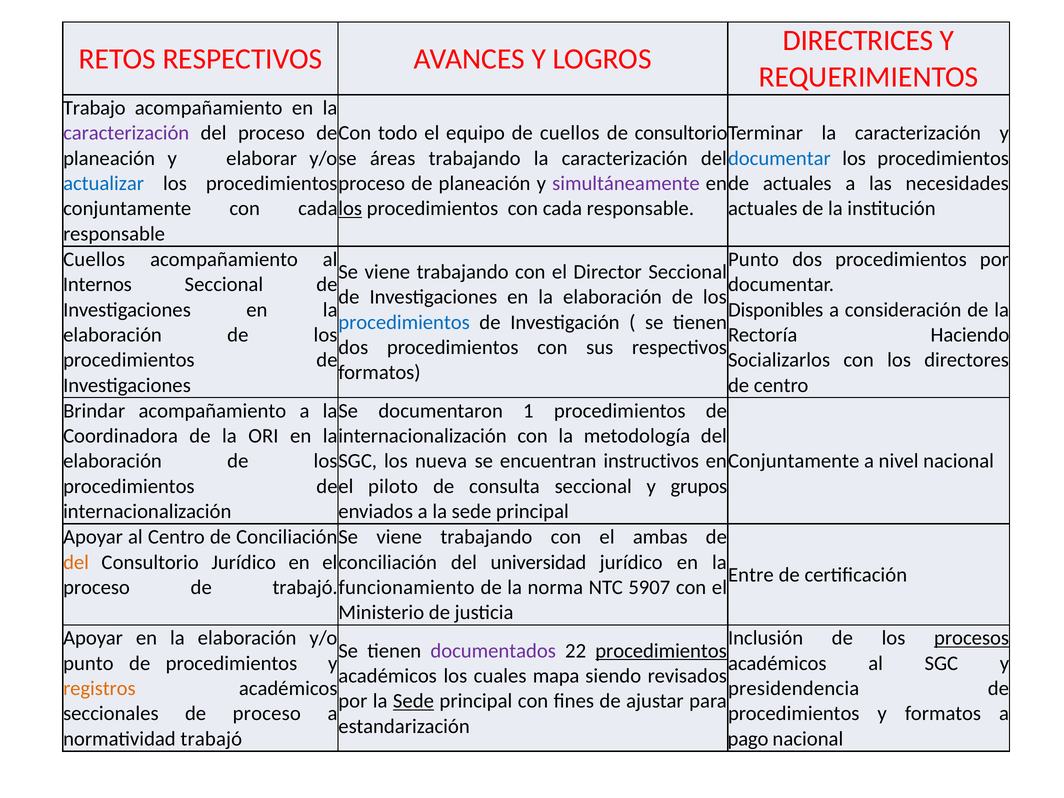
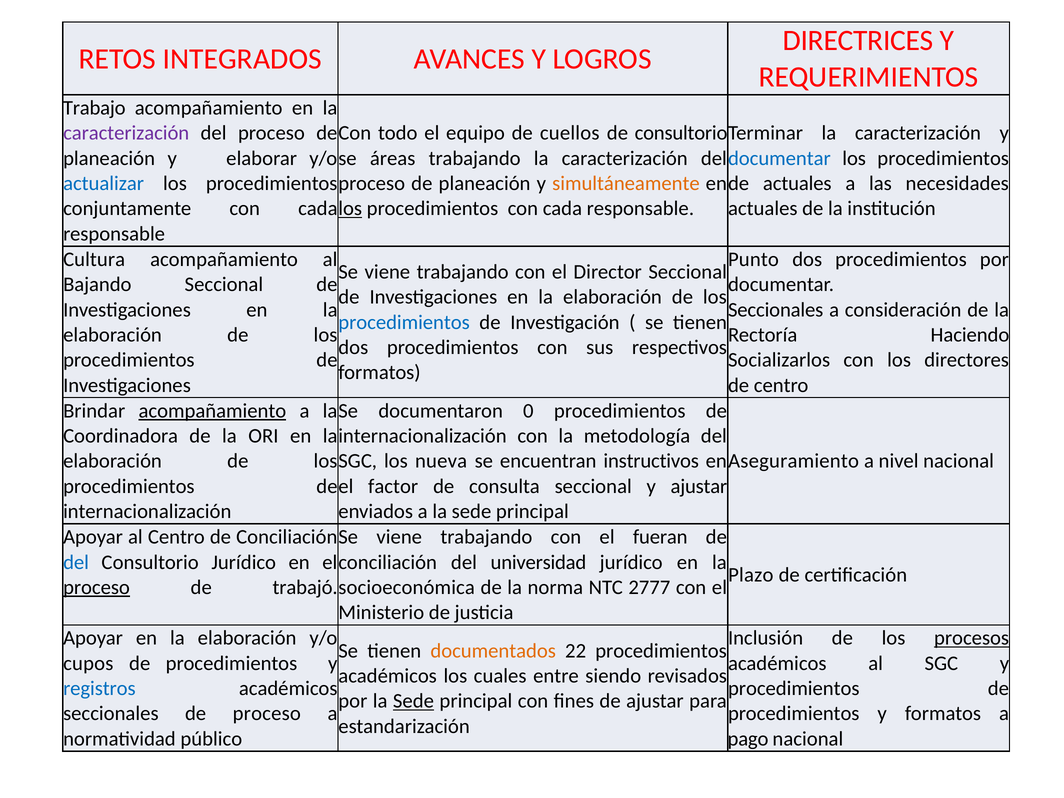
RETOS RESPECTIVOS: RESPECTIVOS -> INTEGRADOS
simultáneamente colour: purple -> orange
Cuellos at (94, 259): Cuellos -> Cultura
Internos: Internos -> Bajando
Disponibles at (776, 310): Disponibles -> Seccionales
acompañamiento at (212, 411) underline: none -> present
1: 1 -> 0
Conjuntamente at (794, 461): Conjuntamente -> Aseguramiento
piloto: piloto -> factor
y grupos: grupos -> ajustar
ambas: ambas -> fueran
del at (76, 562) colour: orange -> blue
Entre: Entre -> Plazo
proceso at (97, 587) underline: none -> present
funcionamiento: funcionamiento -> socioeconómica
5907: 5907 -> 2777
documentados colour: purple -> orange
procedimientos at (661, 651) underline: present -> none
punto at (88, 663): punto -> cupos
mapa: mapa -> entre
registros colour: orange -> blue
presidendencia at (794, 688): presidendencia -> procedimientos
normatividad trabajó: trabajó -> público
